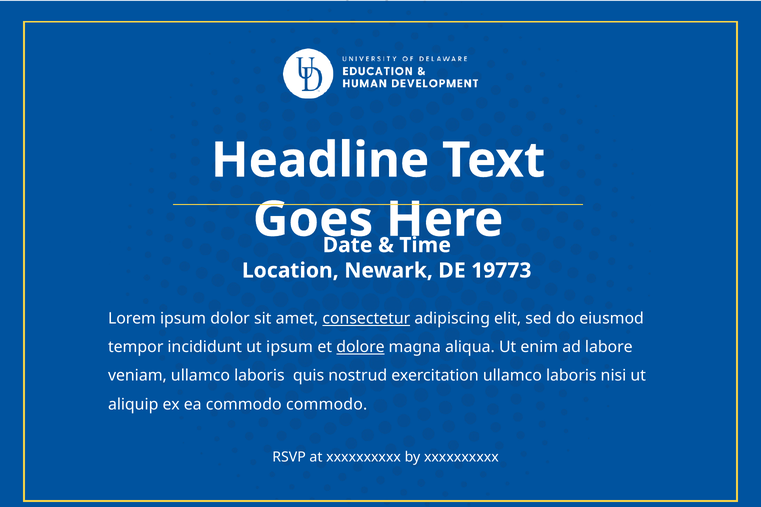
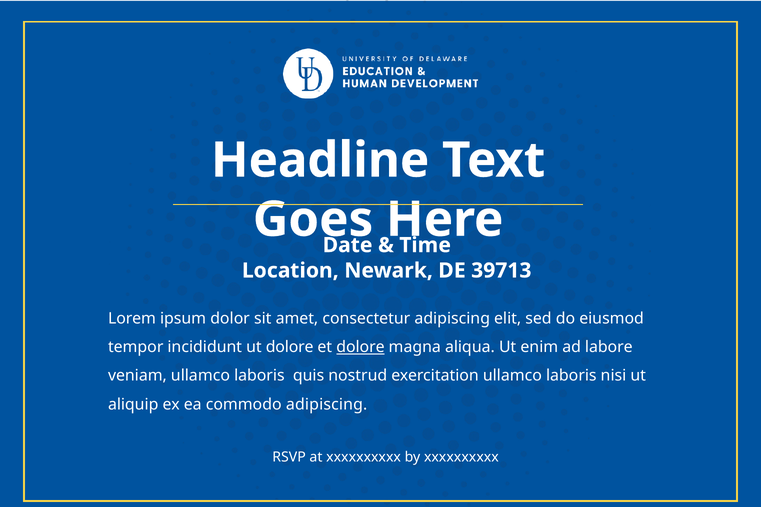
19773: 19773 -> 39713
consectetur underline: present -> none
ut ipsum: ipsum -> dolore
commodo commodo: commodo -> adipiscing
